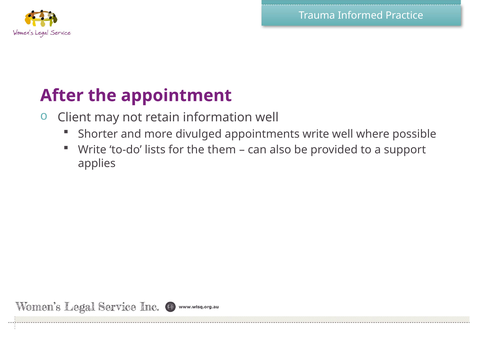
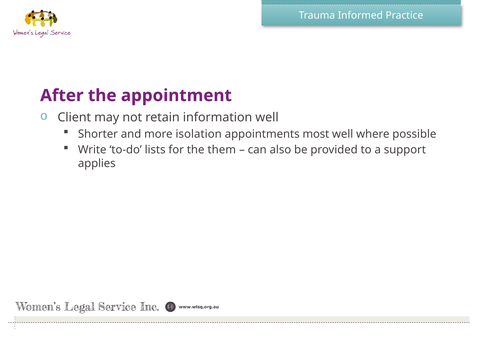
divulged: divulged -> isolation
appointments write: write -> most
